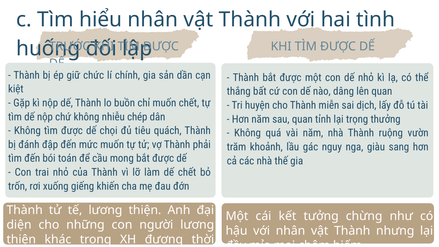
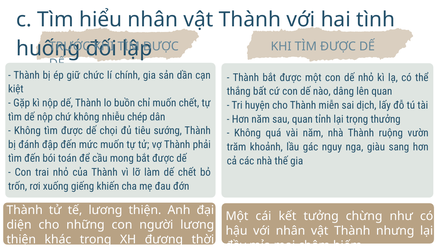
quách: quách -> sướng
